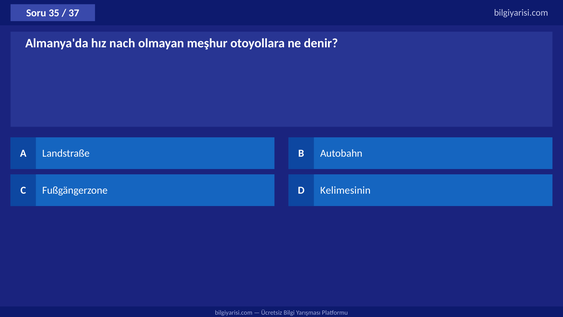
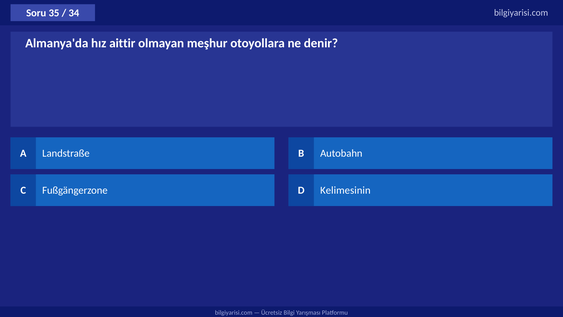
37: 37 -> 34
nach: nach -> aittir
